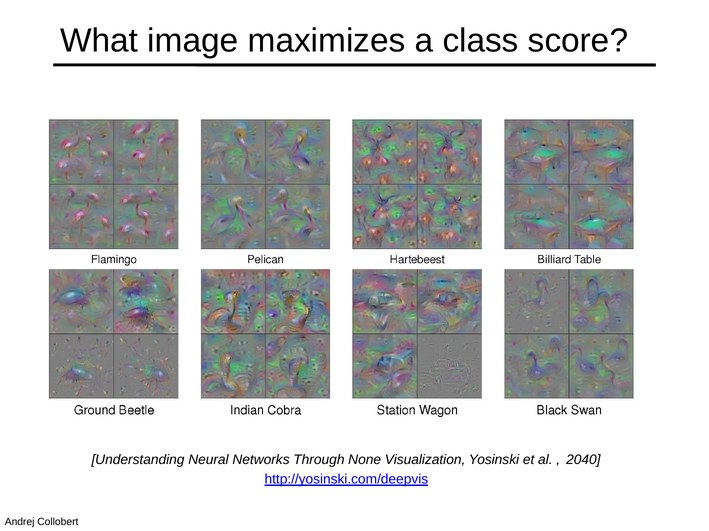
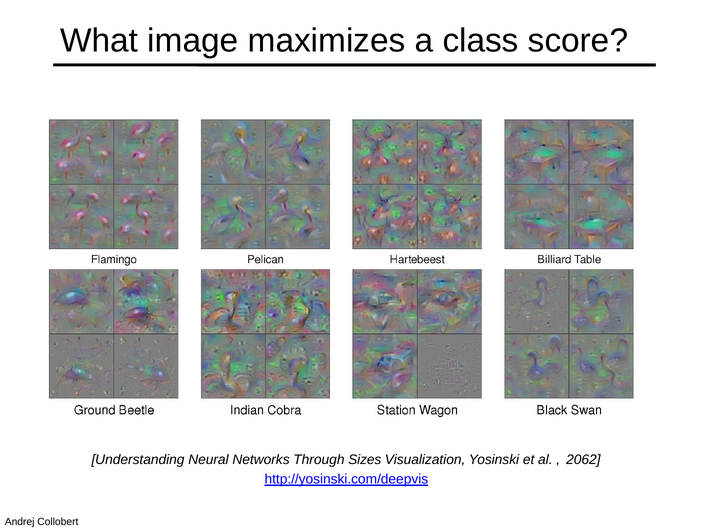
None: None -> Sizes
2040: 2040 -> 2062
